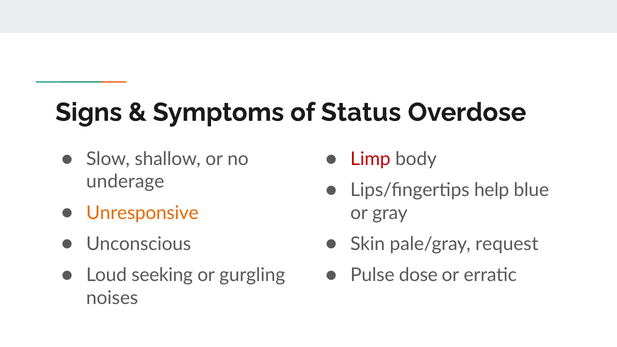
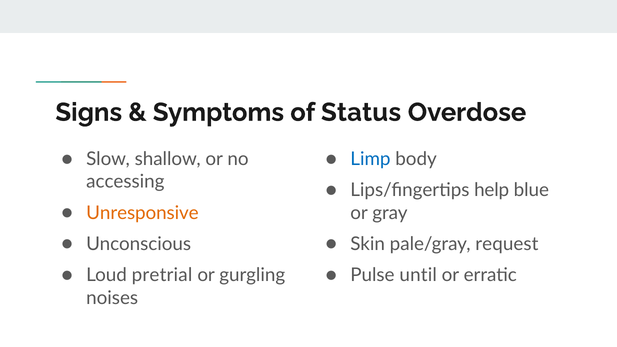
Limp colour: red -> blue
underage: underage -> accessing
seeking: seeking -> pretrial
dose: dose -> until
